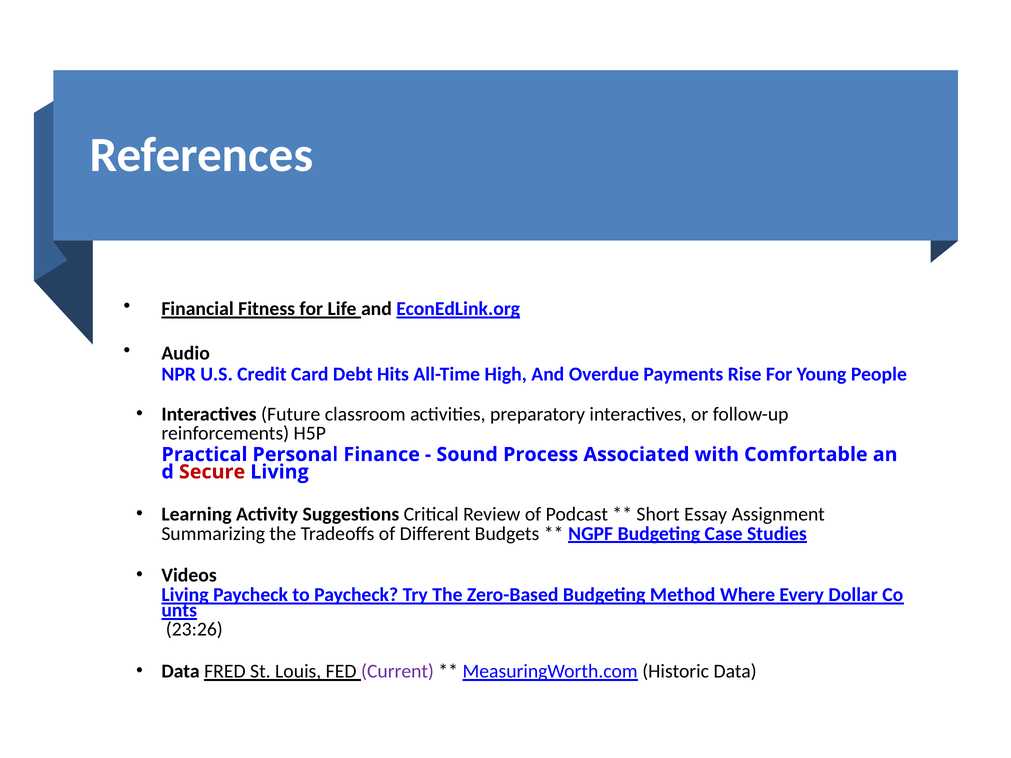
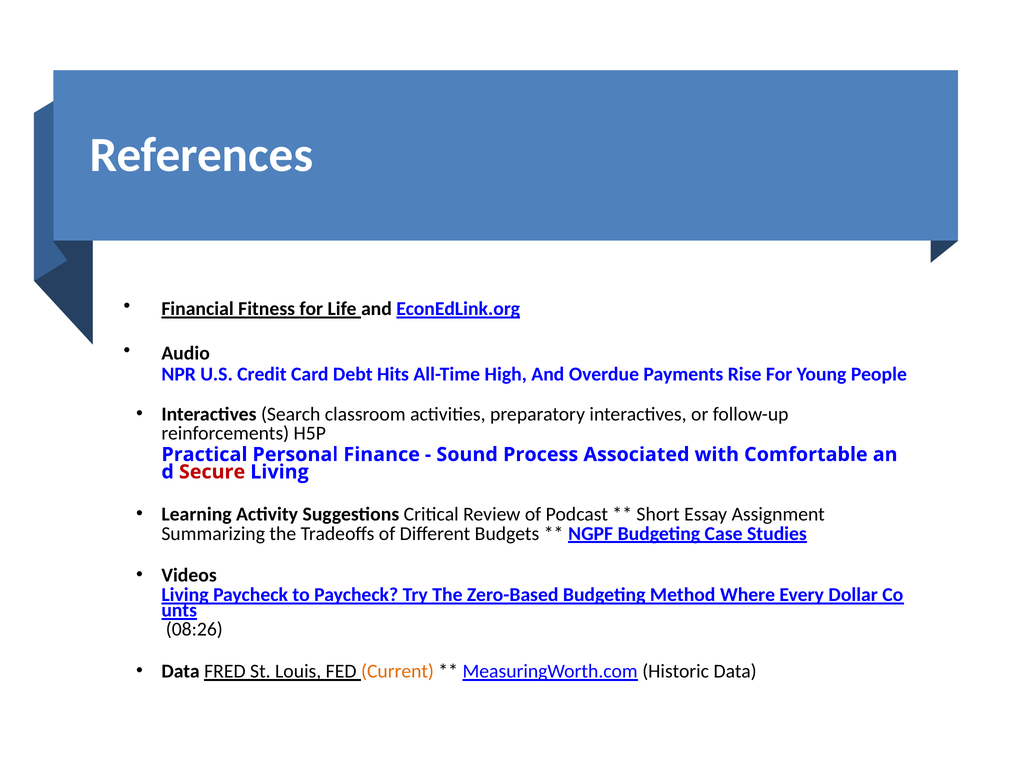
Future: Future -> Search
23:26: 23:26 -> 08:26
Current colour: purple -> orange
